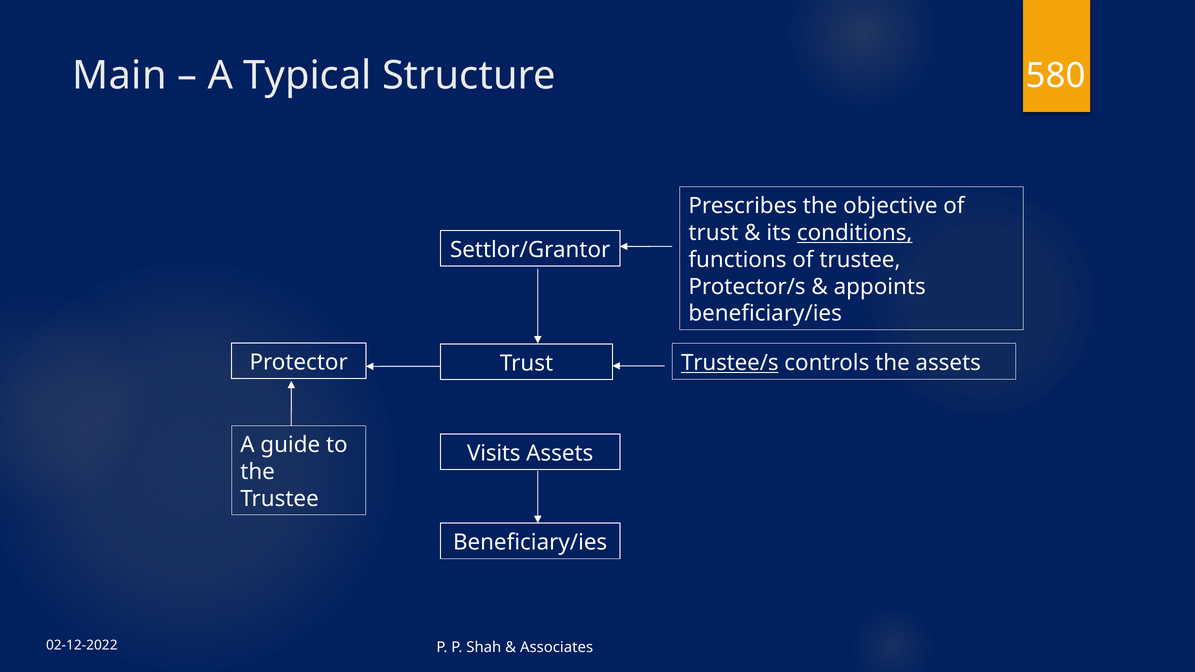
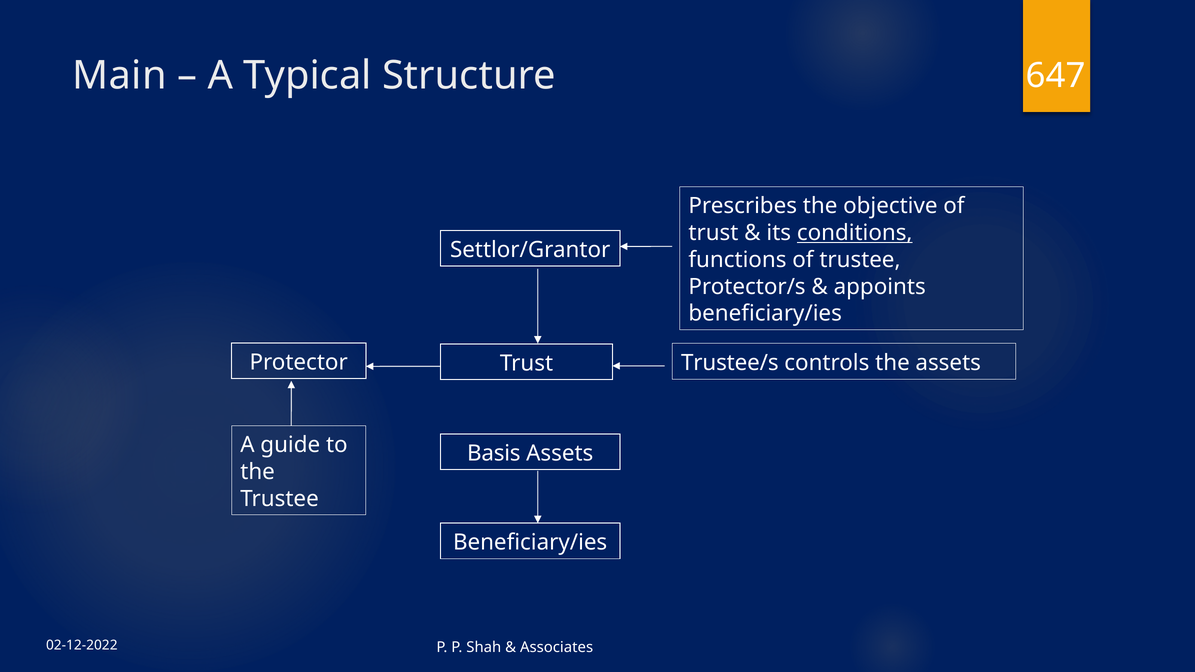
580: 580 -> 647
Trustee/s underline: present -> none
Visits: Visits -> Basis
